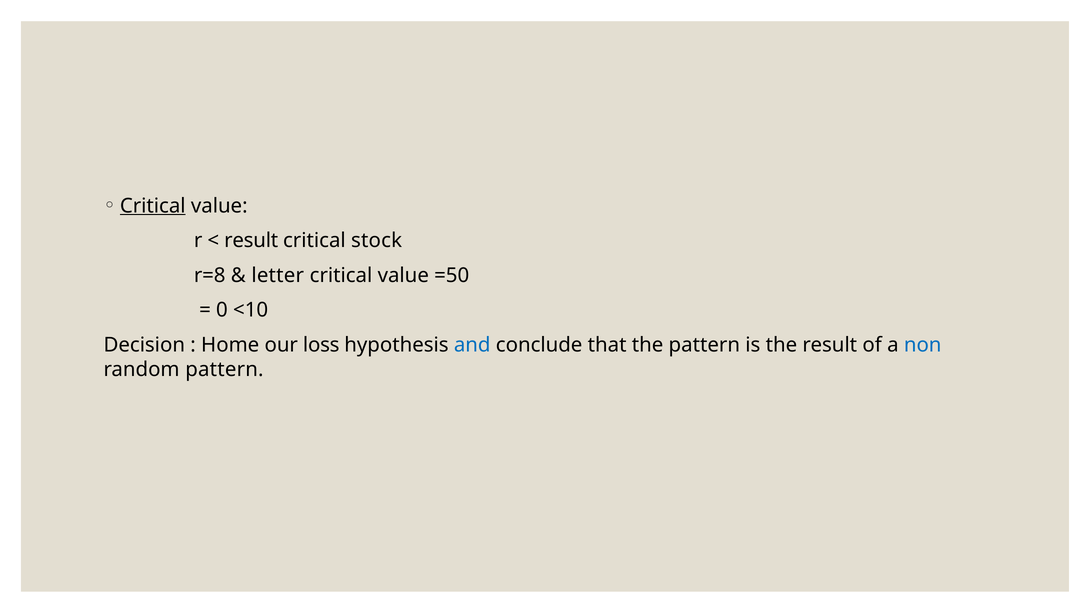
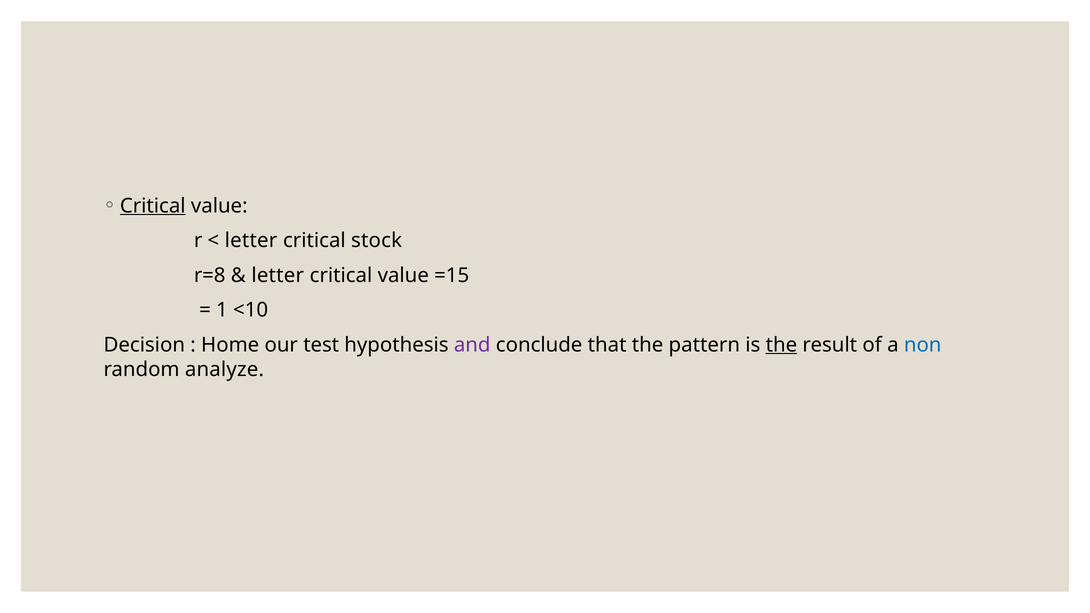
result at (251, 241): result -> letter
=50: =50 -> =15
0: 0 -> 1
loss: loss -> test
and colour: blue -> purple
the at (781, 345) underline: none -> present
random pattern: pattern -> analyze
